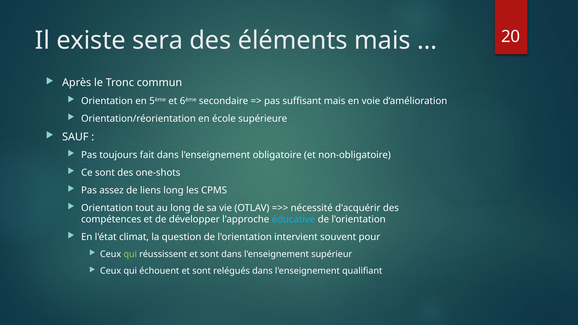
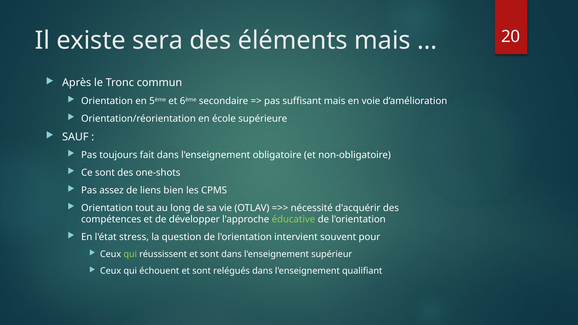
liens long: long -> bien
éducative colour: light blue -> light green
climat: climat -> stress
